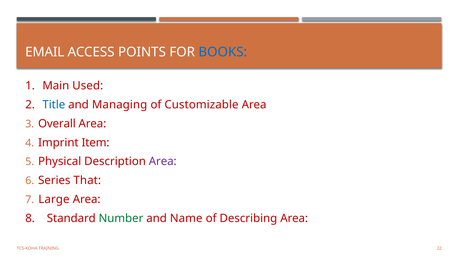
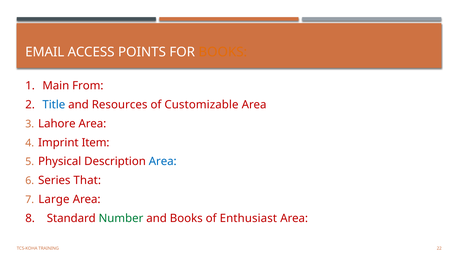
BOOKS at (223, 52) colour: blue -> orange
Used: Used -> From
Managing: Managing -> Resources
Overall: Overall -> Lahore
Area at (163, 161) colour: purple -> blue
and Name: Name -> Books
Describing: Describing -> Enthusiast
